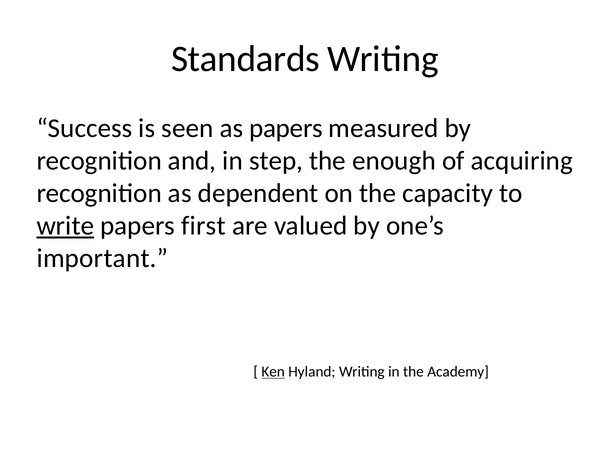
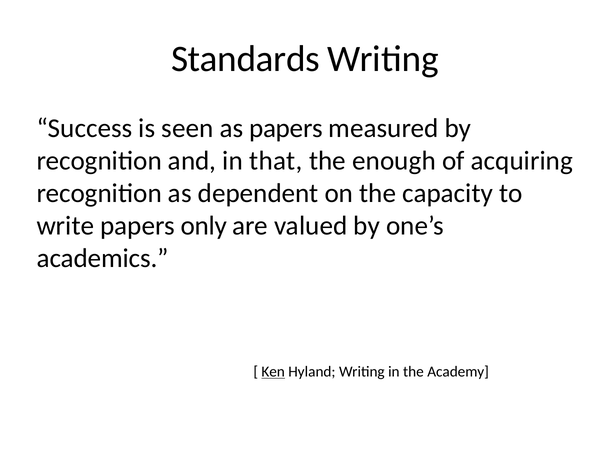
step: step -> that
write underline: present -> none
first: first -> only
important: important -> academics
